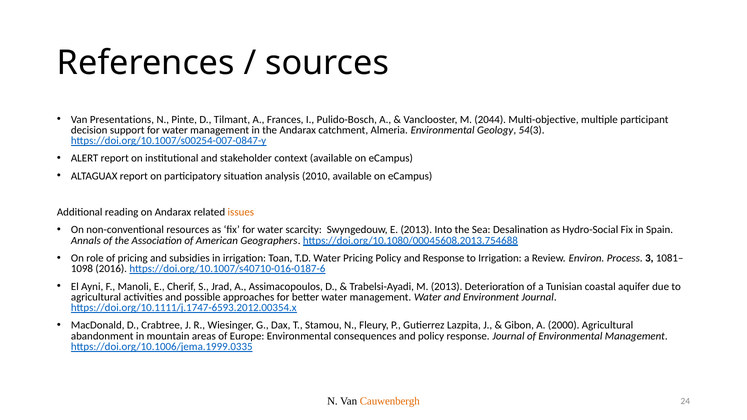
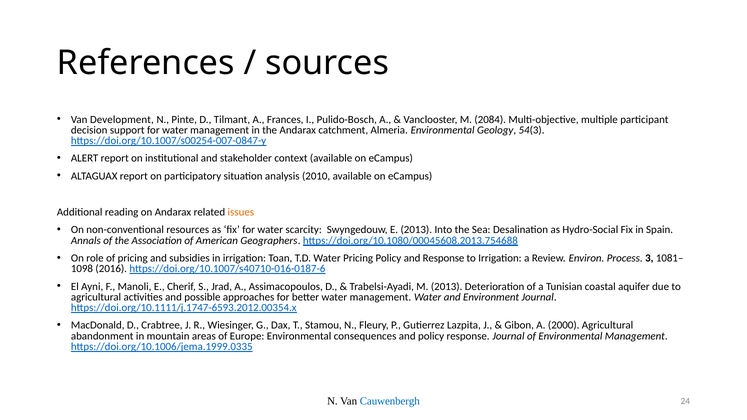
Presentations: Presentations -> Development
2044: 2044 -> 2084
Cauwenbergh colour: orange -> blue
